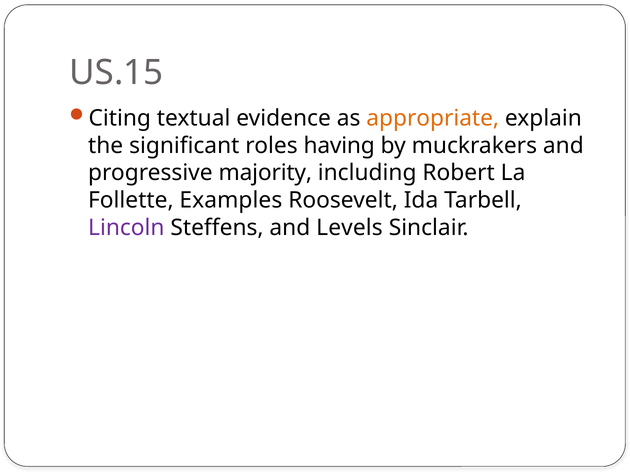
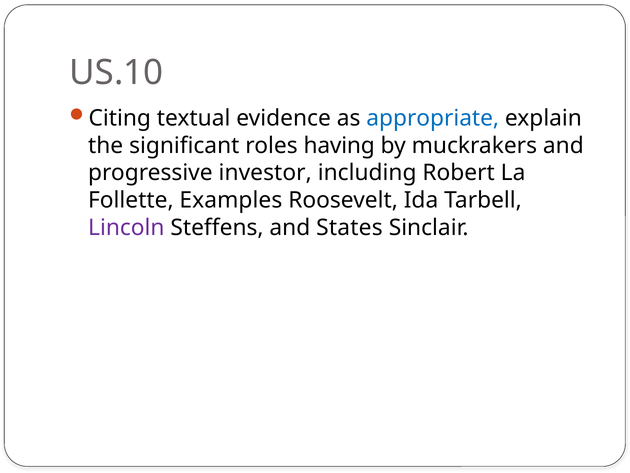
US.15: US.15 -> US.10
appropriate colour: orange -> blue
majority: majority -> investor
Levels: Levels -> States
